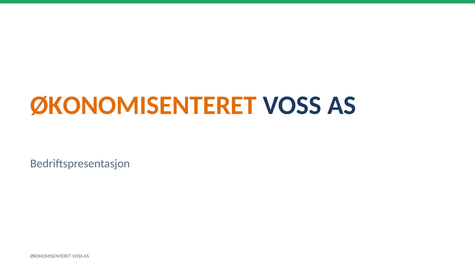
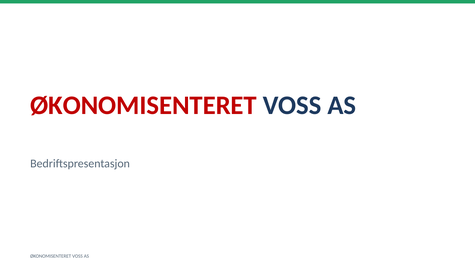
ØKONOMISENTERET at (144, 105) colour: orange -> red
